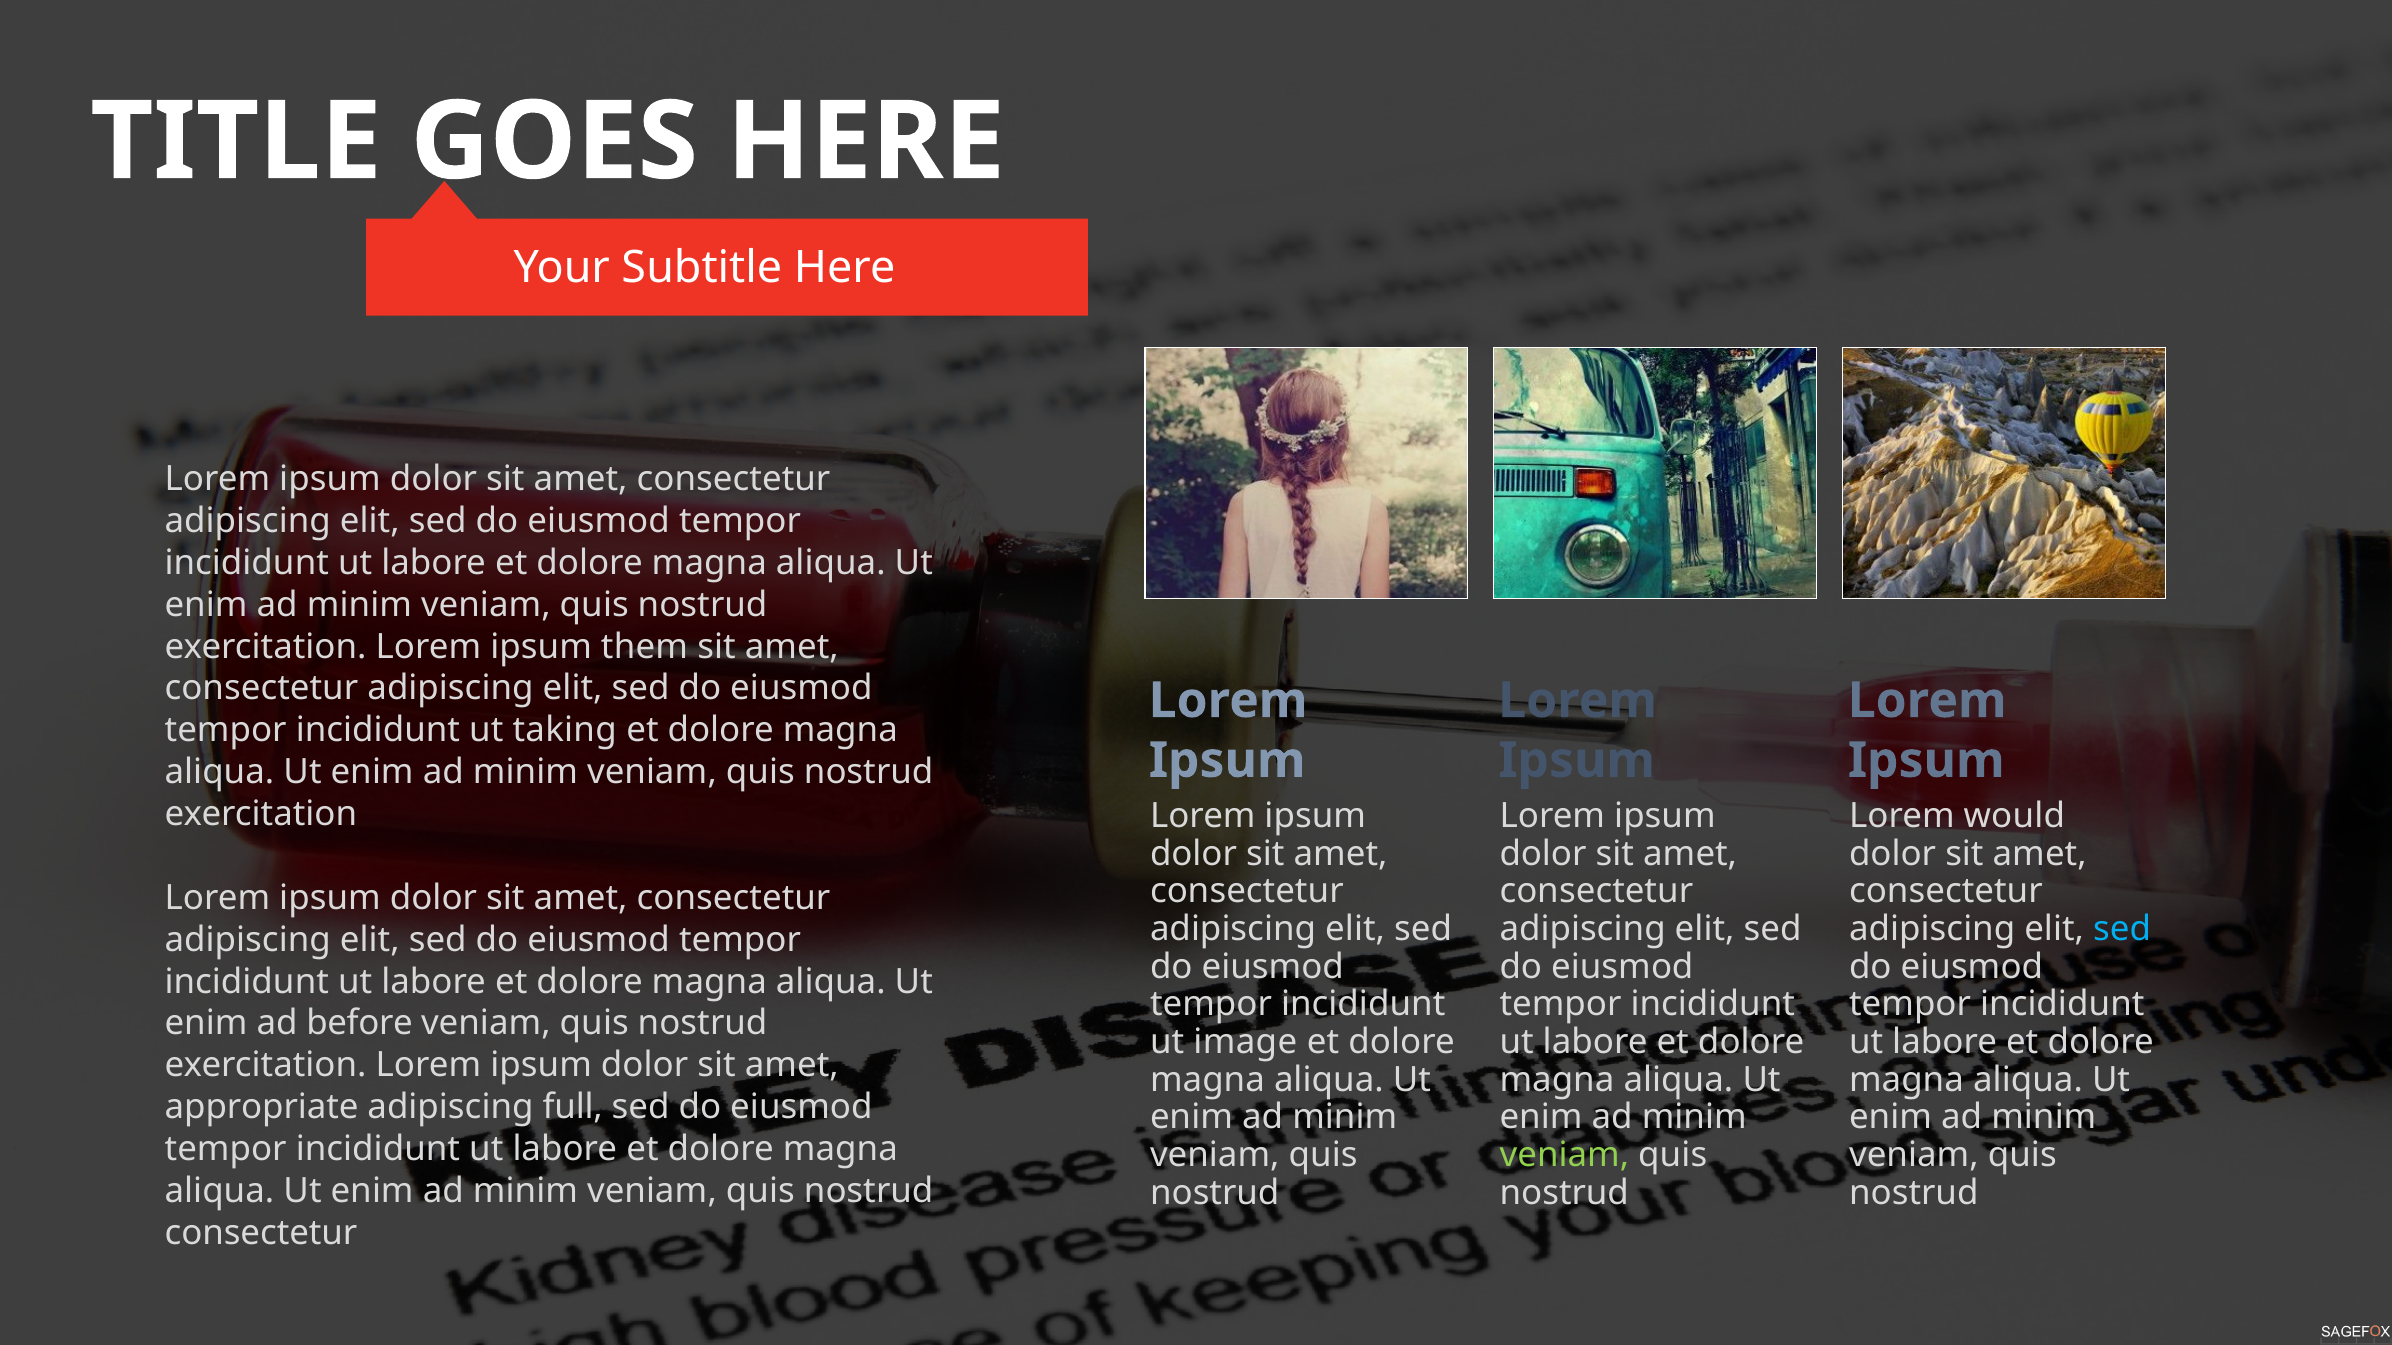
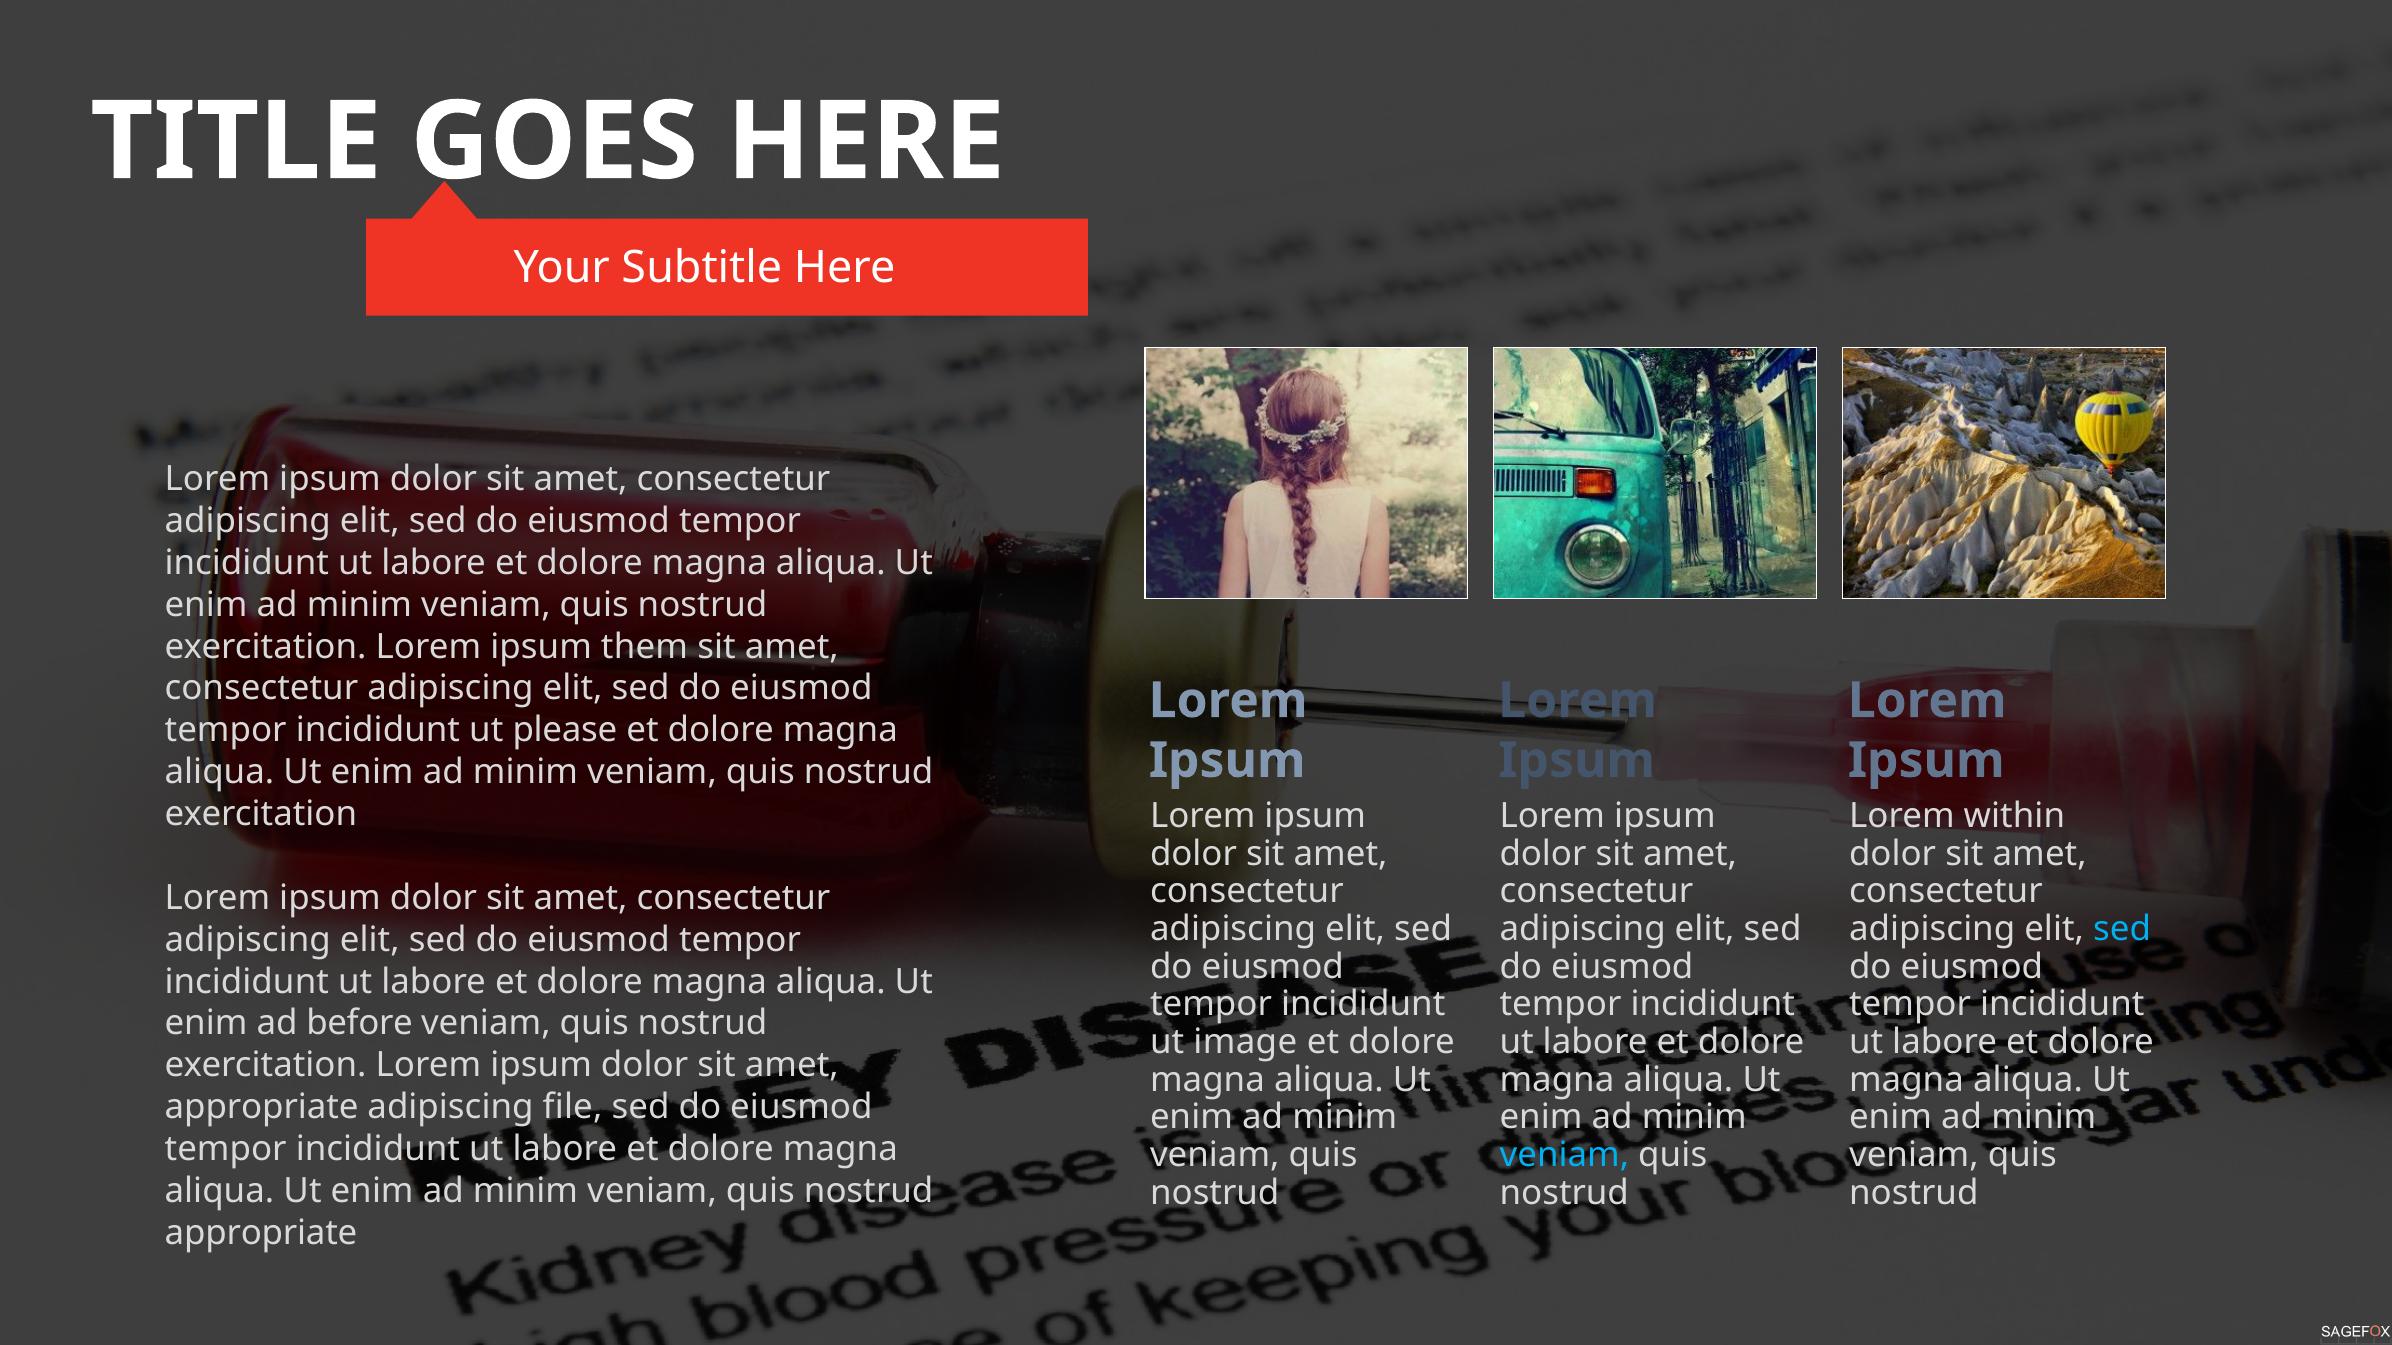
taking: taking -> please
would: would -> within
full: full -> file
veniam at (1564, 1156) colour: light green -> light blue
consectetur at (261, 1233): consectetur -> appropriate
